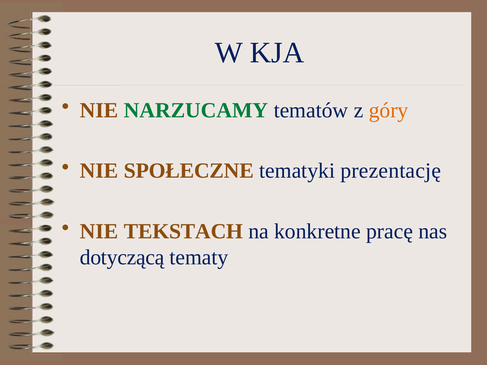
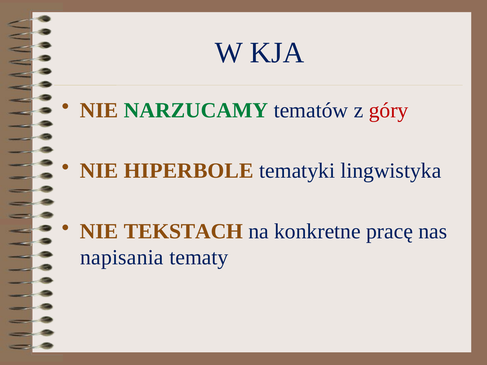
góry colour: orange -> red
SPOŁECZNE: SPOŁECZNE -> HIPERBOLE
prezentację: prezentację -> lingwistyka
dotyczącą: dotyczącą -> napisania
